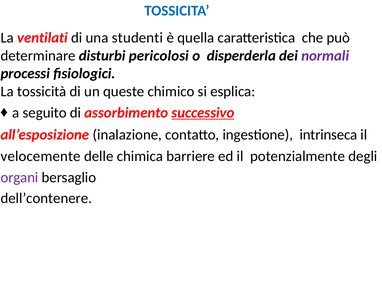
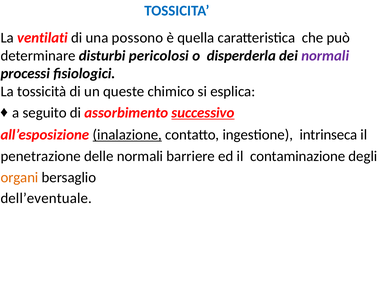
studenti: studenti -> possono
inalazione underline: none -> present
velocemente: velocemente -> penetrazione
delle chimica: chimica -> normali
potenzialmente: potenzialmente -> contaminazione
organi colour: purple -> orange
dell’contenere: dell’contenere -> dell’eventuale
